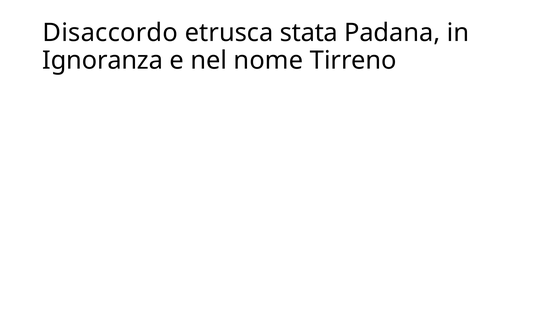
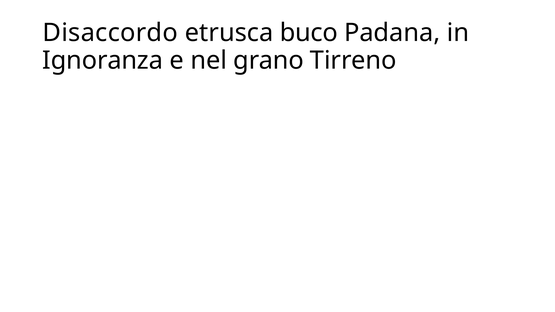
stata: stata -> buco
nome: nome -> grano
